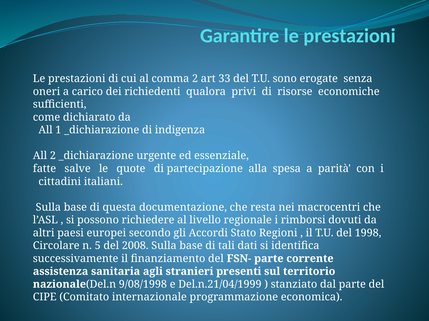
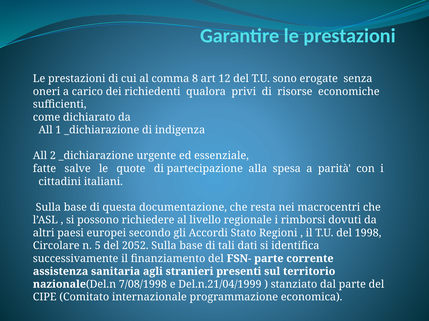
comma 2: 2 -> 8
33: 33 -> 12
2008: 2008 -> 2052
9/08/1998: 9/08/1998 -> 7/08/1998
